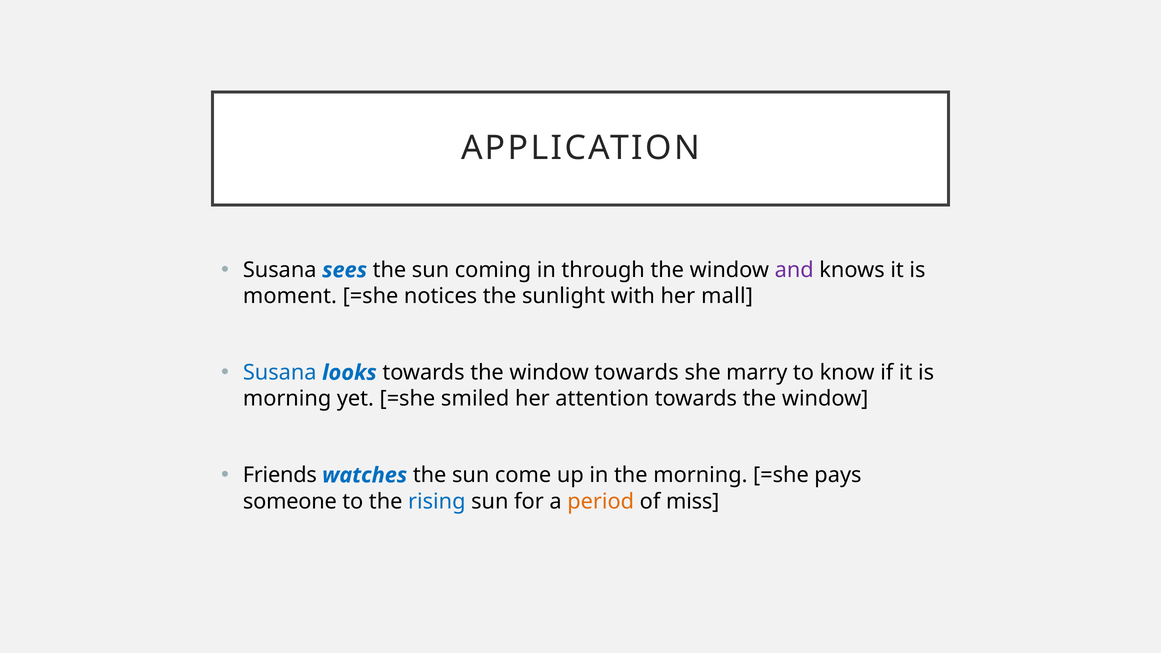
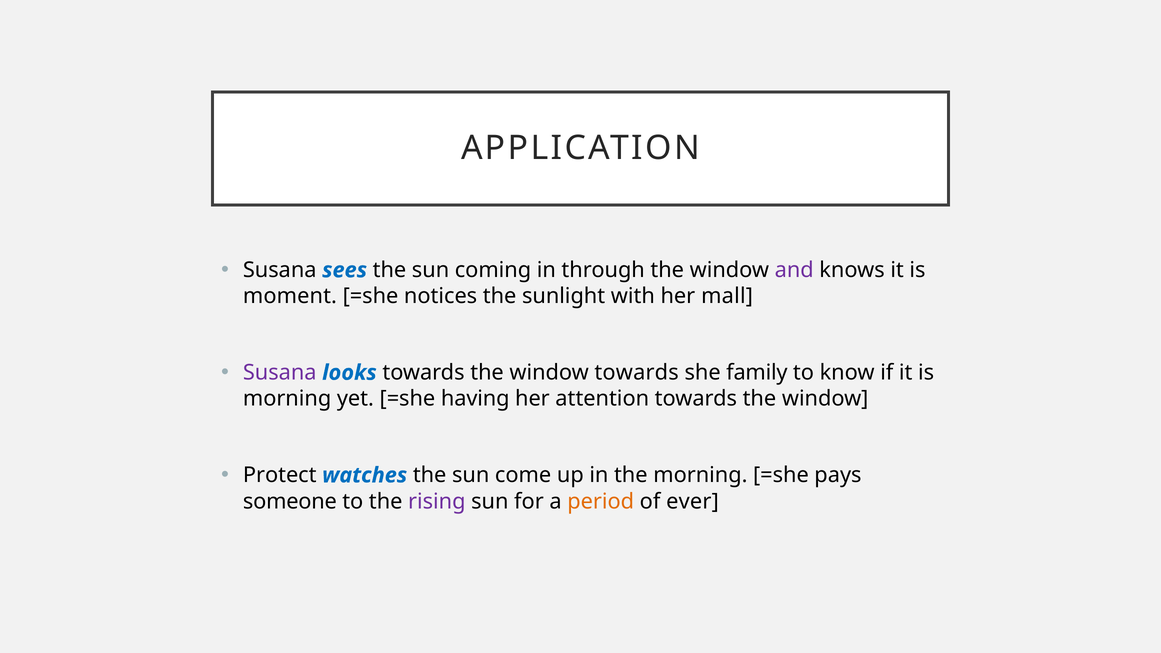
Susana at (280, 373) colour: blue -> purple
marry: marry -> family
smiled: smiled -> having
Friends: Friends -> Protect
rising colour: blue -> purple
miss: miss -> ever
